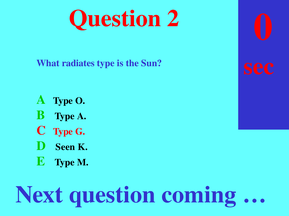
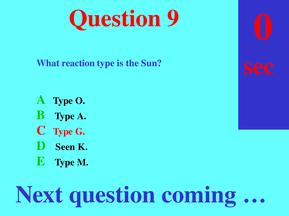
Question 2: 2 -> 9
radiates: radiates -> reaction
